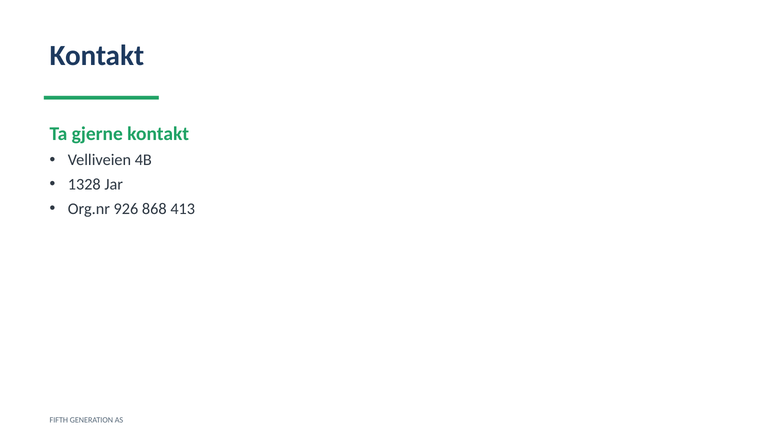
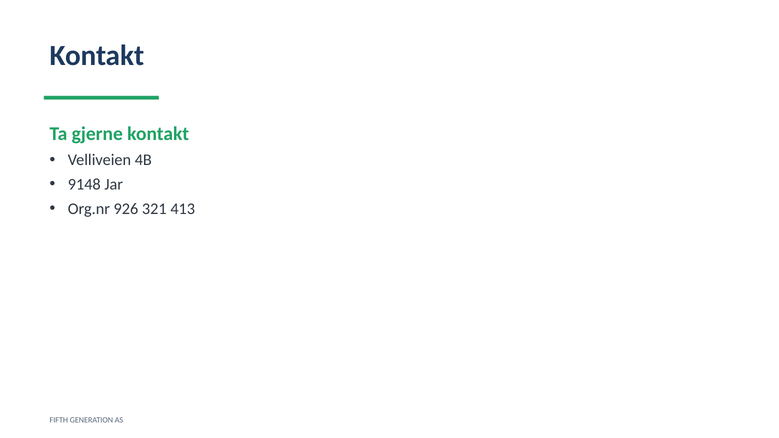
1328: 1328 -> 9148
868: 868 -> 321
